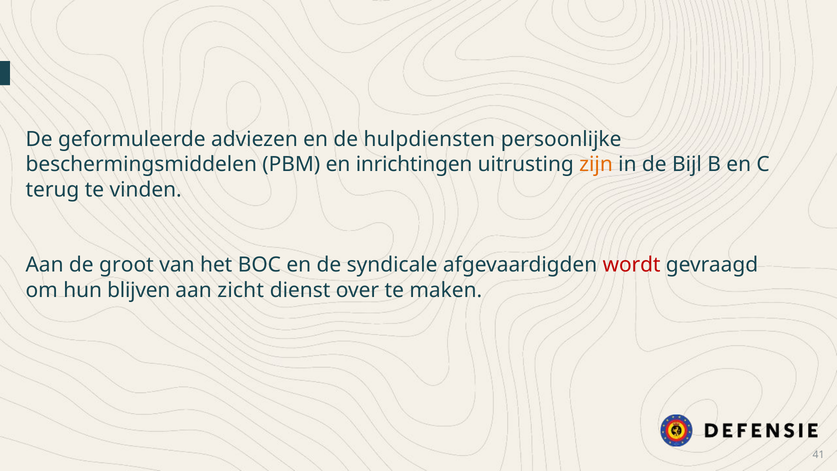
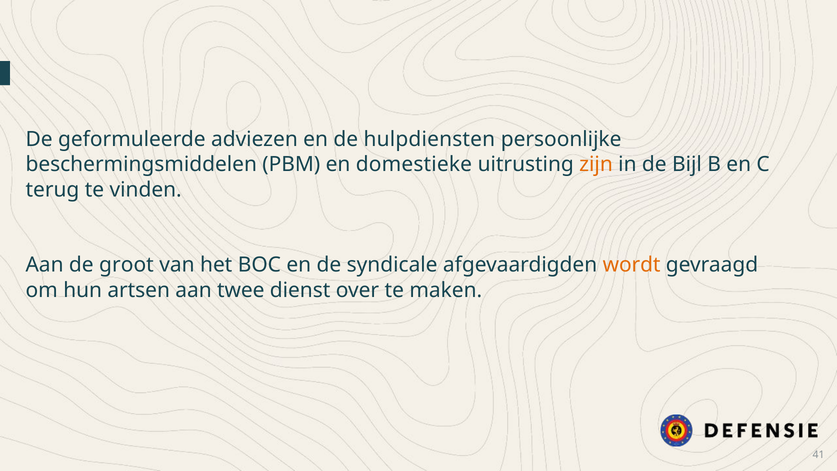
inrichtingen: inrichtingen -> domestieke
wordt colour: red -> orange
blijven: blijven -> artsen
zicht: zicht -> twee
